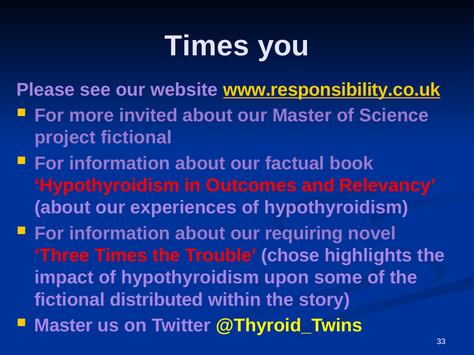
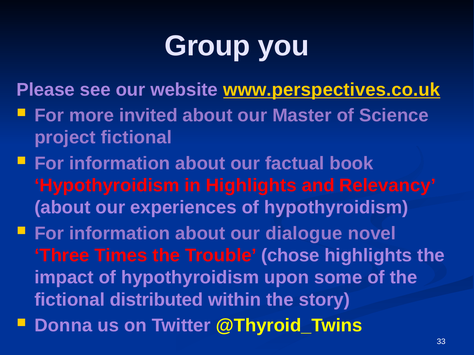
Times at (207, 46): Times -> Group
www.responsibility.co.uk: www.responsibility.co.uk -> www.perspectives.co.uk
in Outcomes: Outcomes -> Highlights
requiring: requiring -> dialogue
Master at (64, 326): Master -> Donna
